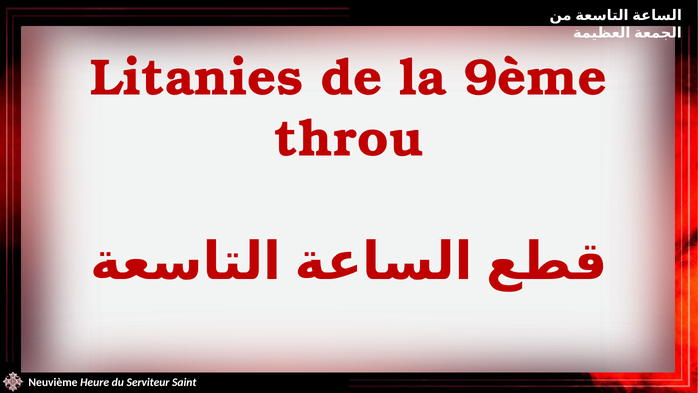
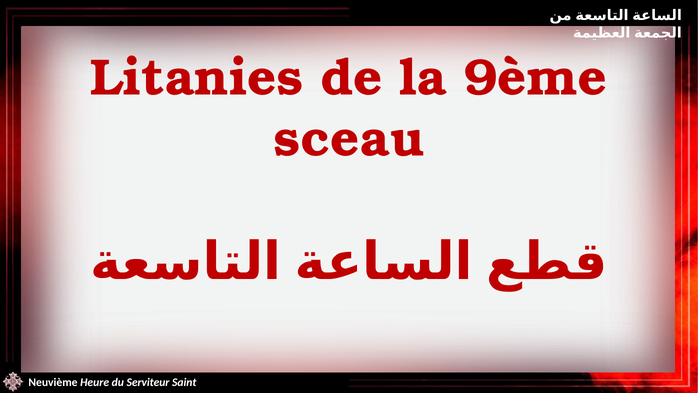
throu: throu -> sceau
